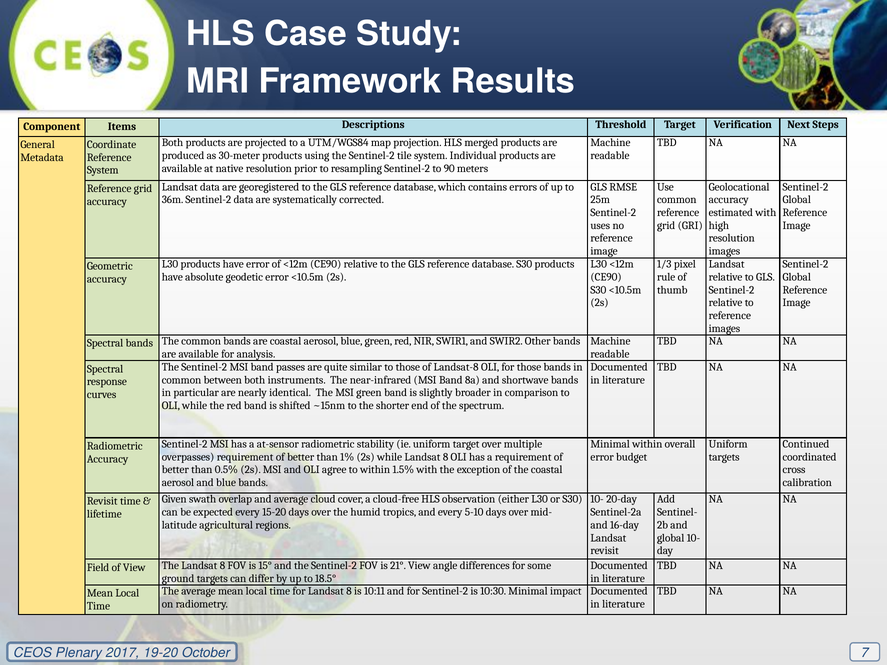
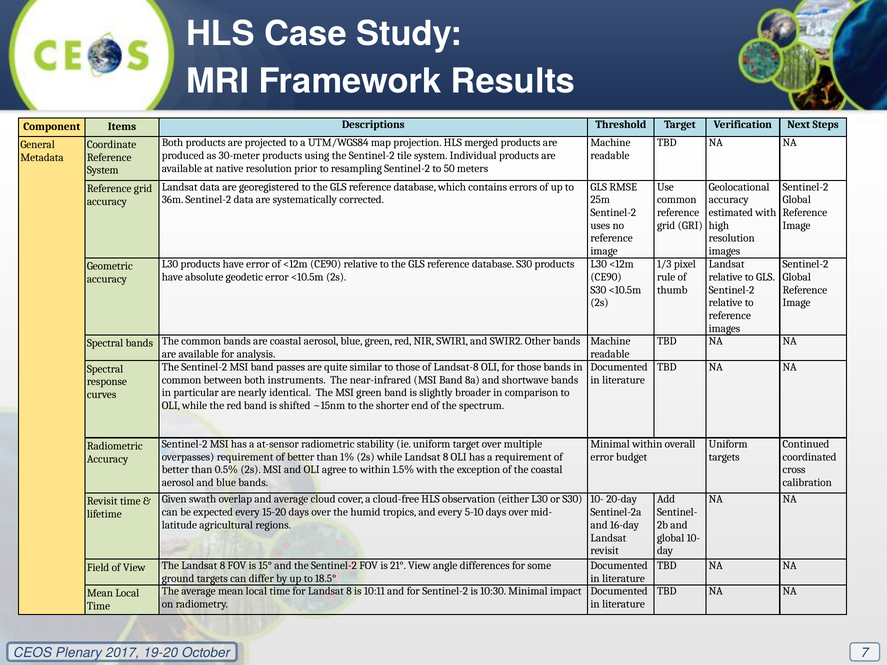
90: 90 -> 50
